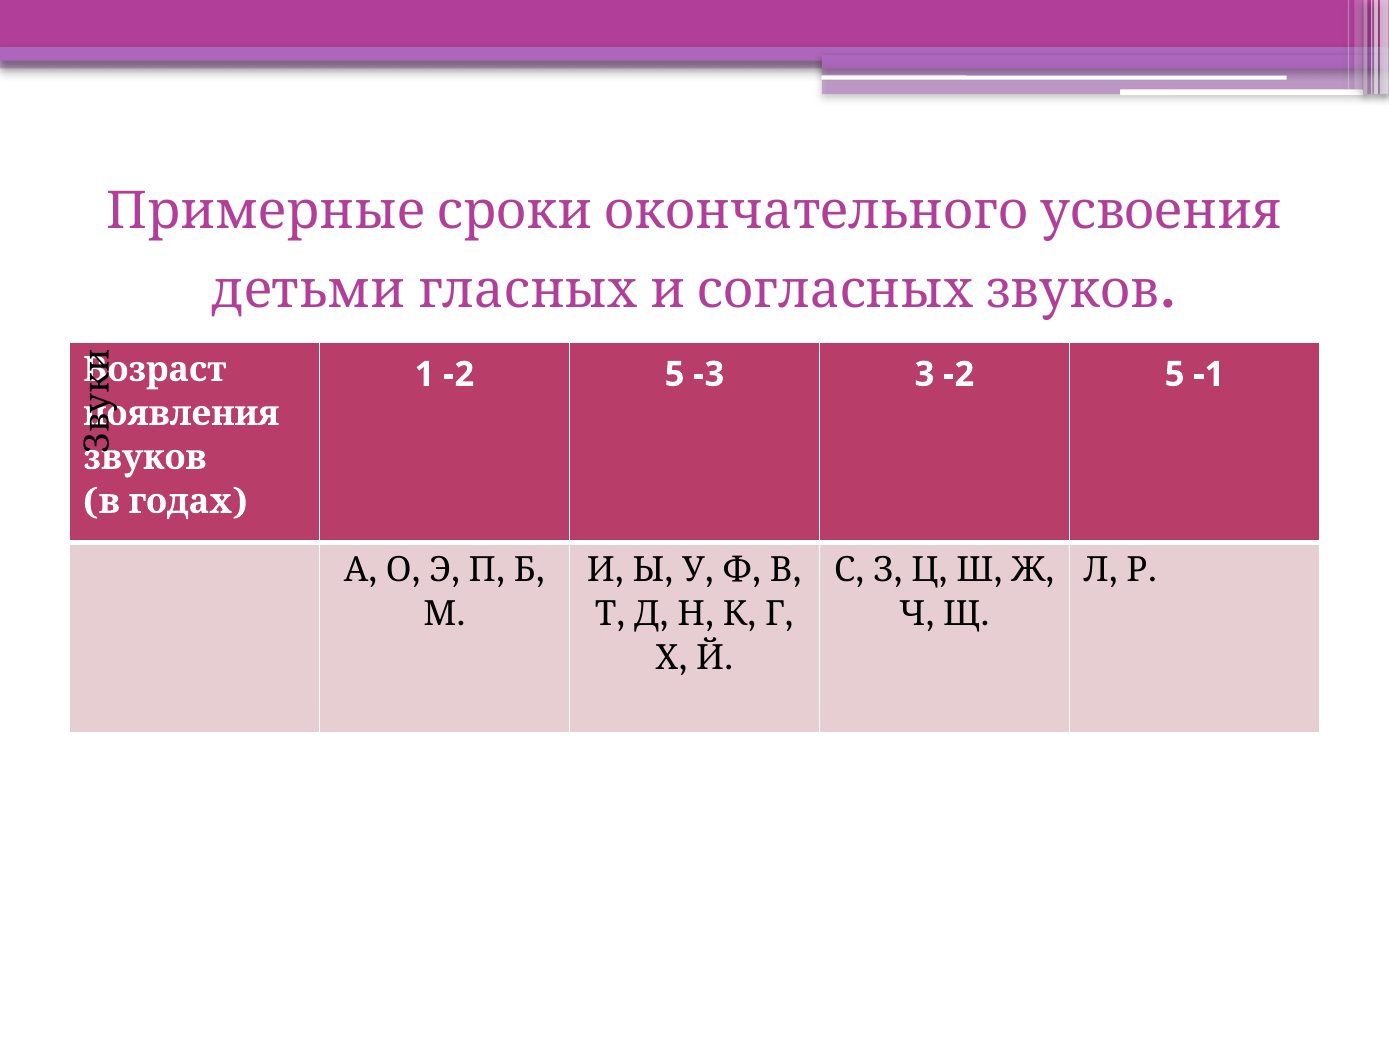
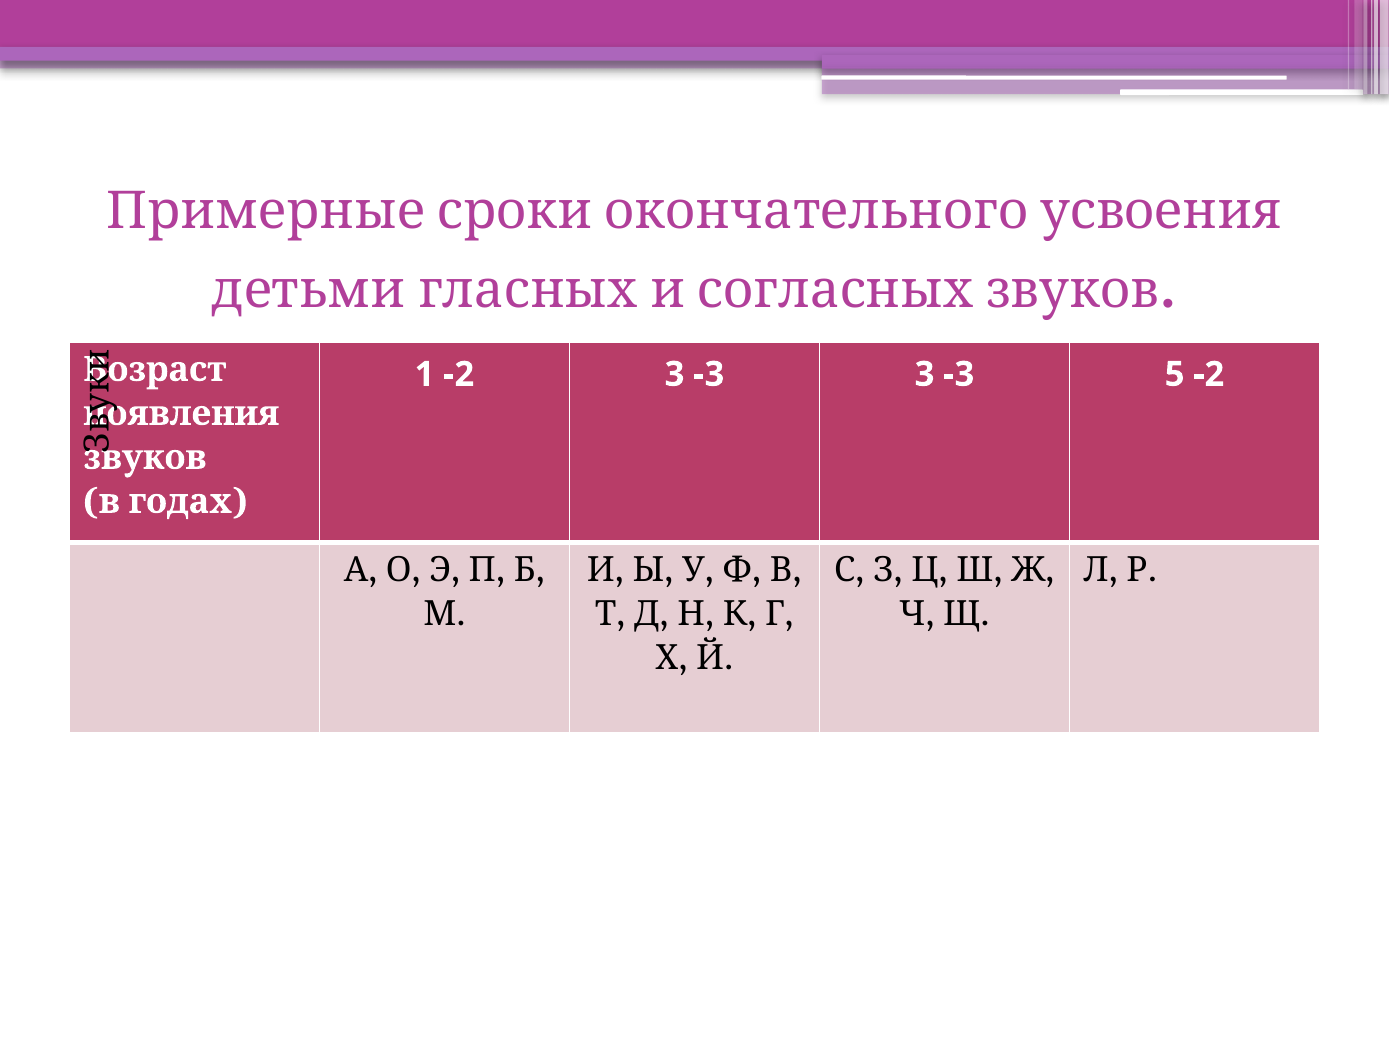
1 -2 5: 5 -> 3
-3 3 -2: -2 -> -3
5 -1: -1 -> -2
